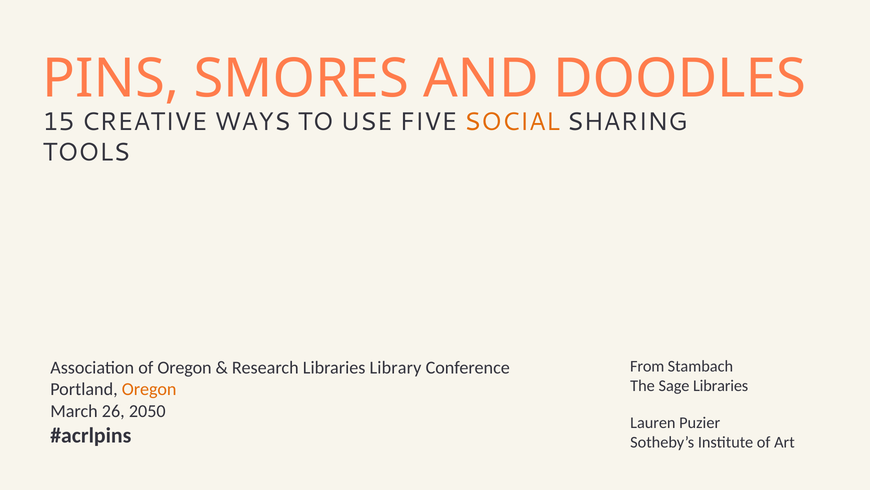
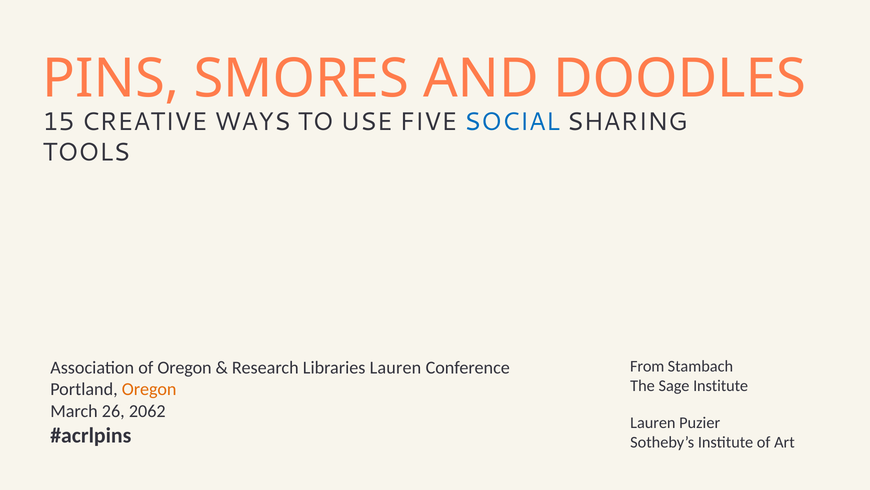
SOCIAL colour: orange -> blue
Libraries Library: Library -> Lauren
Sage Libraries: Libraries -> Institute
2050: 2050 -> 2062
